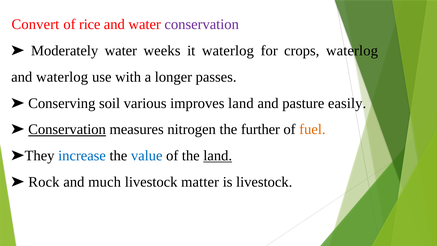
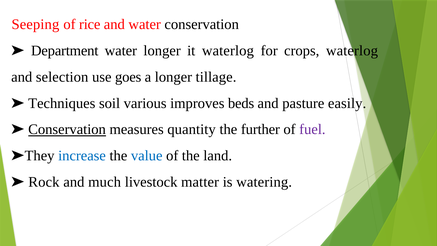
Convert: Convert -> Seeping
conservation at (202, 24) colour: purple -> black
Moderately: Moderately -> Department
water weeks: weeks -> longer
and waterlog: waterlog -> selection
with: with -> goes
passes: passes -> tillage
Conserving: Conserving -> Techniques
improves land: land -> beds
nitrogen: nitrogen -> quantity
fuel colour: orange -> purple
land at (218, 156) underline: present -> none
is livestock: livestock -> watering
